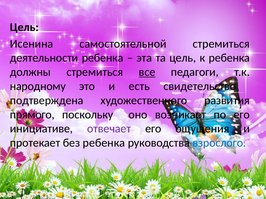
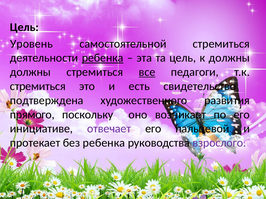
Исенина: Исенина -> Уровень
ребенка at (103, 58) underline: none -> present
к ребенка: ребенка -> должны
народному at (38, 86): народному -> стремиться
ощущения: ощущения -> пальцевой
взрослого colour: blue -> purple
